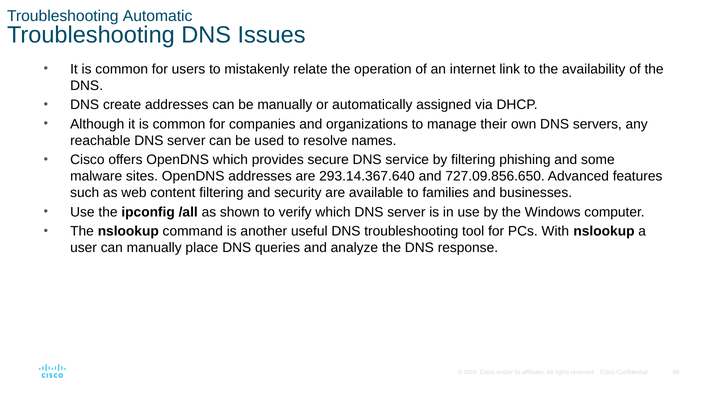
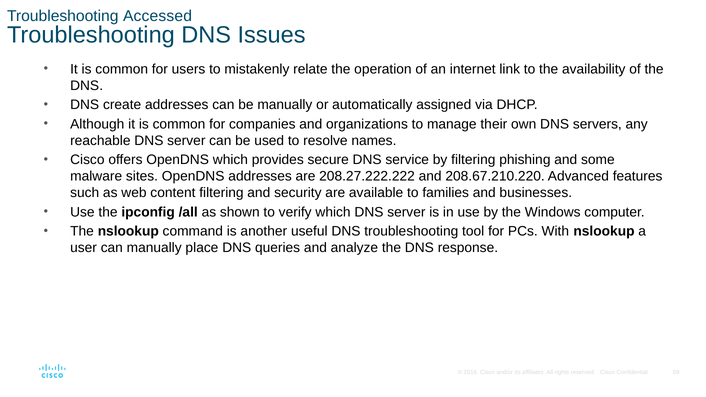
Automatic: Automatic -> Accessed
293.14.367.640: 293.14.367.640 -> 208.27.222.222
727.09.856.650: 727.09.856.650 -> 208.67.210.220
